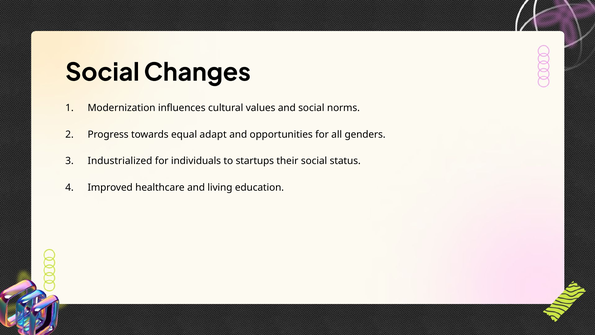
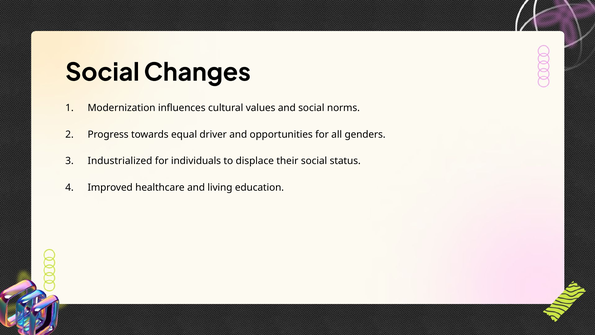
adapt: adapt -> driver
startups: startups -> displace
